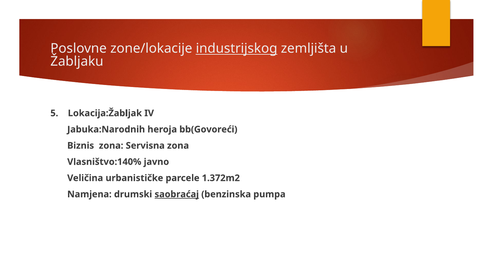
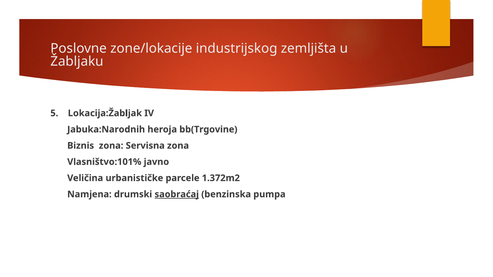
industrijskog underline: present -> none
bb(Govoreći: bb(Govoreći -> bb(Trgovine
Vlasništvo:140%: Vlasništvo:140% -> Vlasništvo:101%
